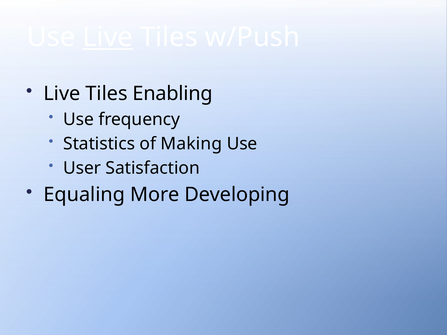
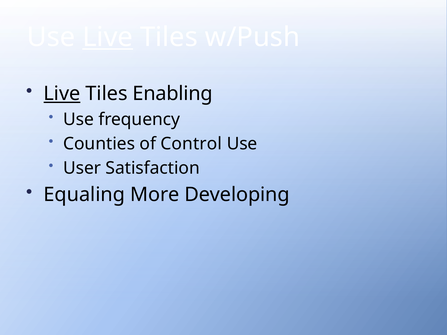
Live at (62, 94) underline: none -> present
Statistics: Statistics -> Counties
Making: Making -> Control
